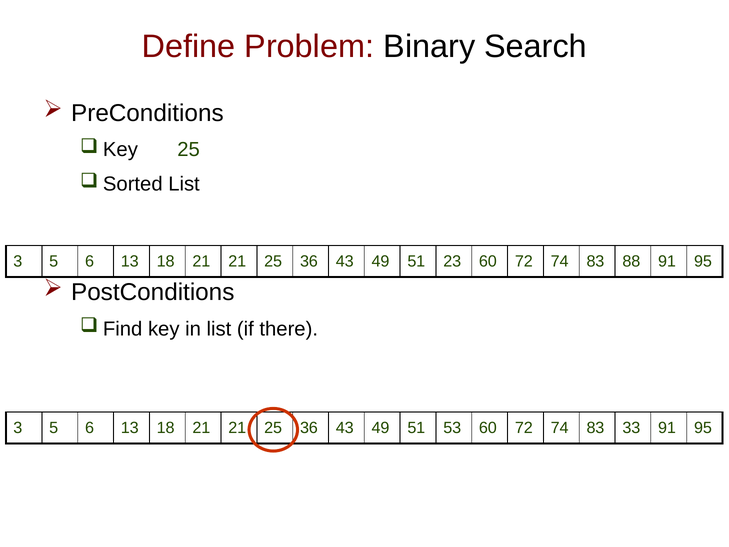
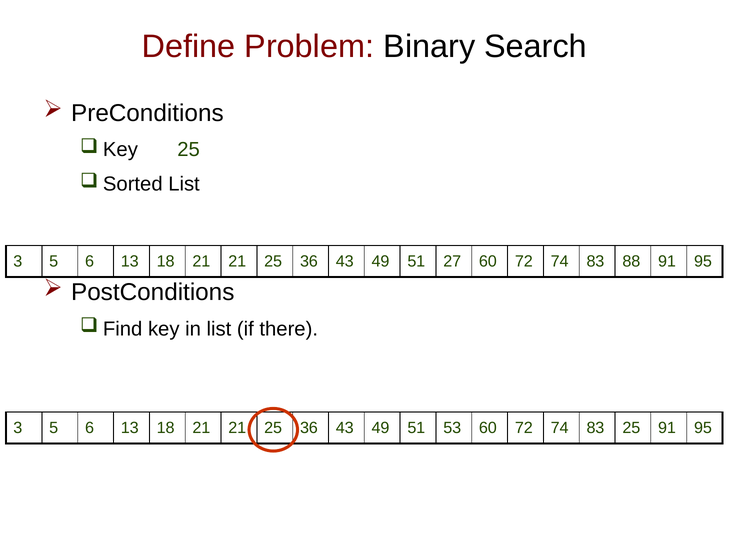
23: 23 -> 27
83 33: 33 -> 25
